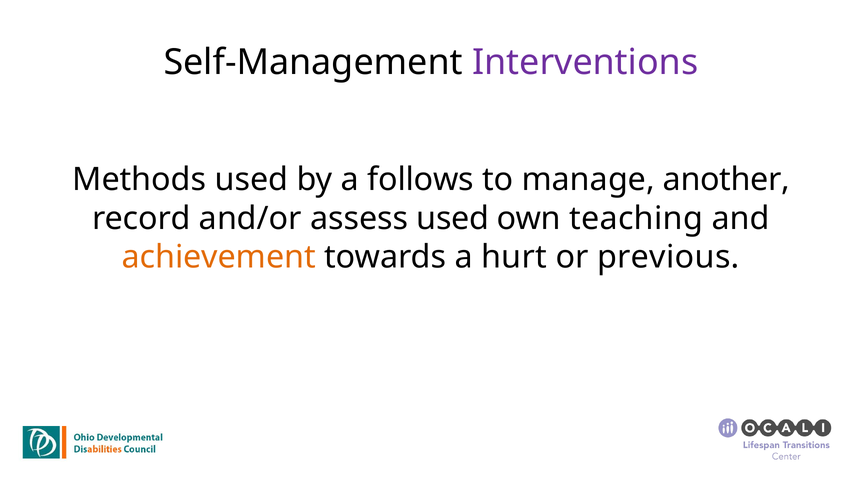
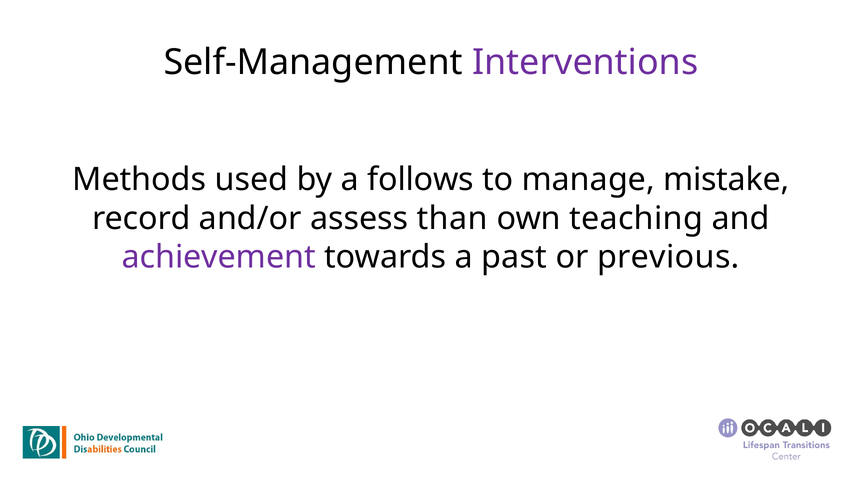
another: another -> mistake
assess used: used -> than
achievement colour: orange -> purple
hurt: hurt -> past
